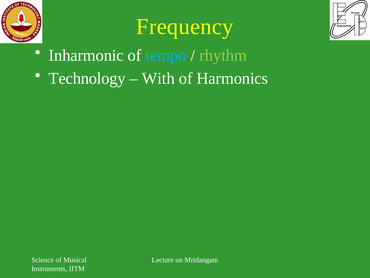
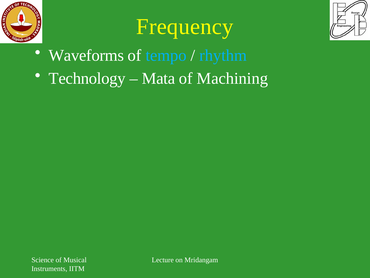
Inharmonic: Inharmonic -> Waveforms
rhythm colour: light green -> light blue
With: With -> Mata
Harmonics: Harmonics -> Machining
